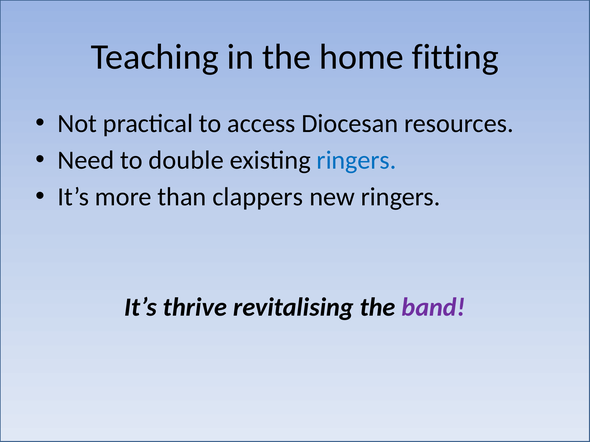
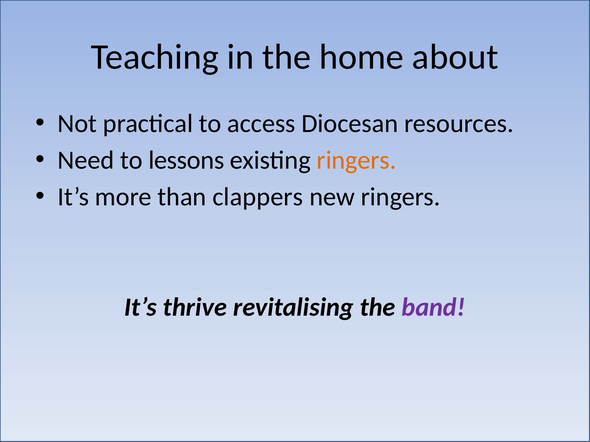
fitting: fitting -> about
double: double -> lessons
ringers at (357, 160) colour: blue -> orange
